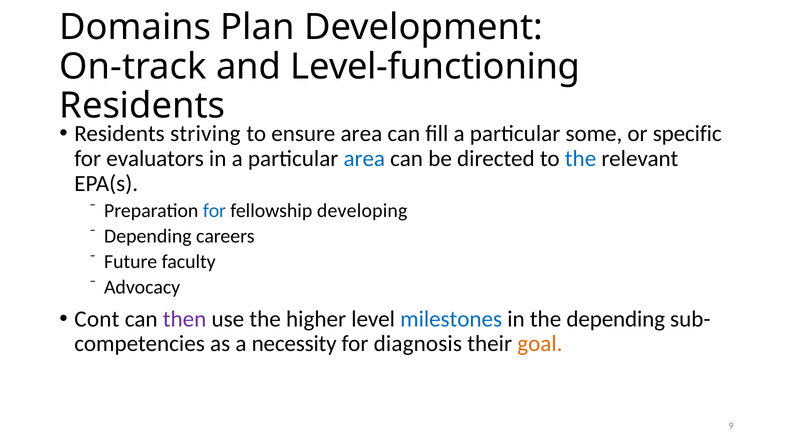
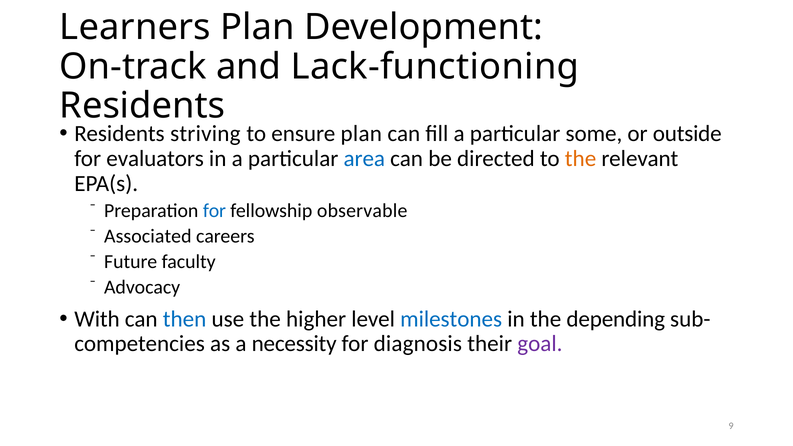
Domains: Domains -> Learners
Level-functioning: Level-functioning -> Lack-functioning
ensure area: area -> plan
specific: specific -> outside
the at (581, 159) colour: blue -> orange
developing: developing -> observable
Depending at (148, 236): Depending -> Associated
Cont: Cont -> With
then colour: purple -> blue
goal colour: orange -> purple
